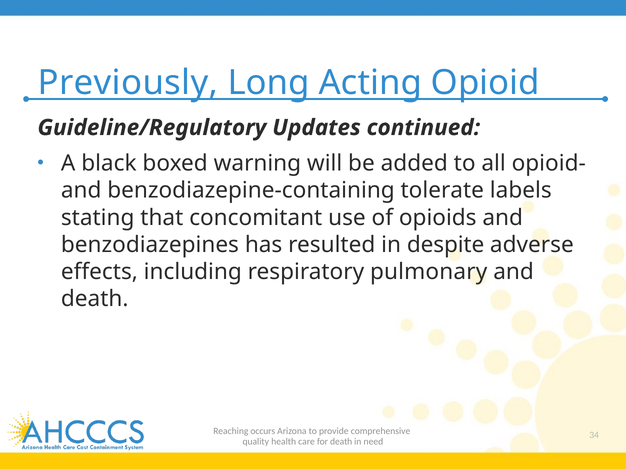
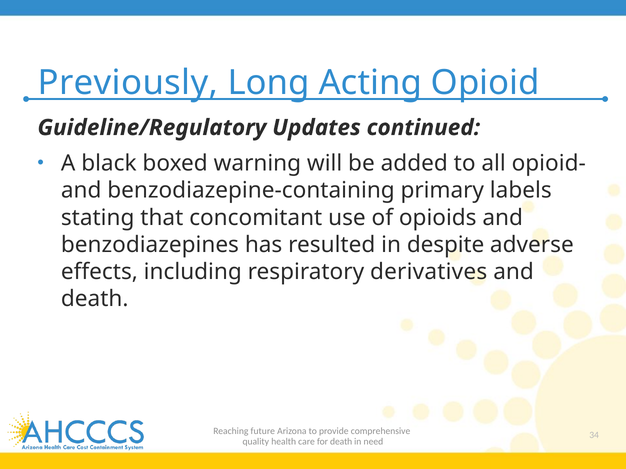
tolerate: tolerate -> primary
pulmonary: pulmonary -> derivatives
occurs: occurs -> future
